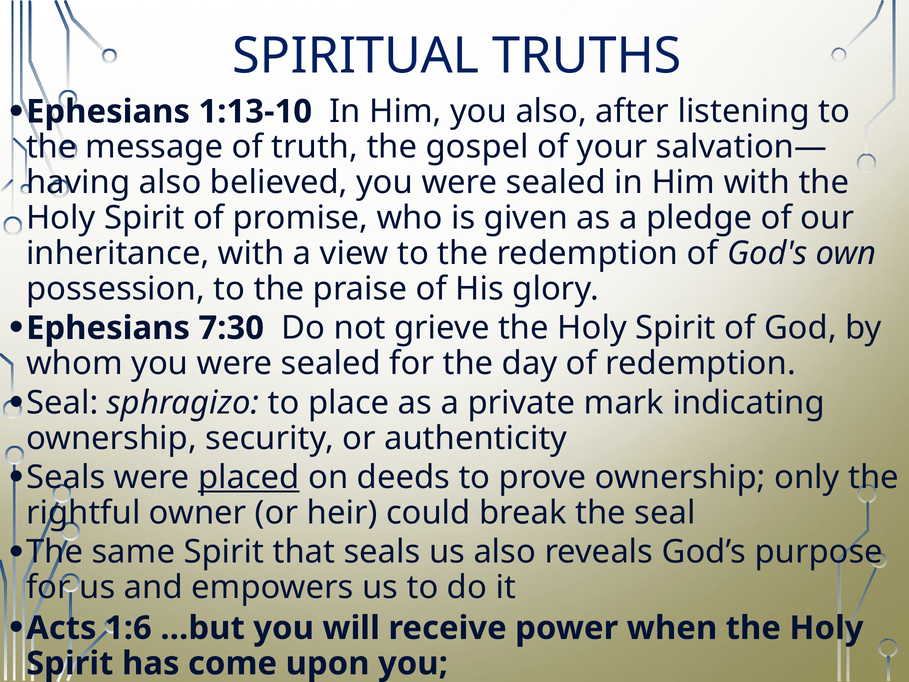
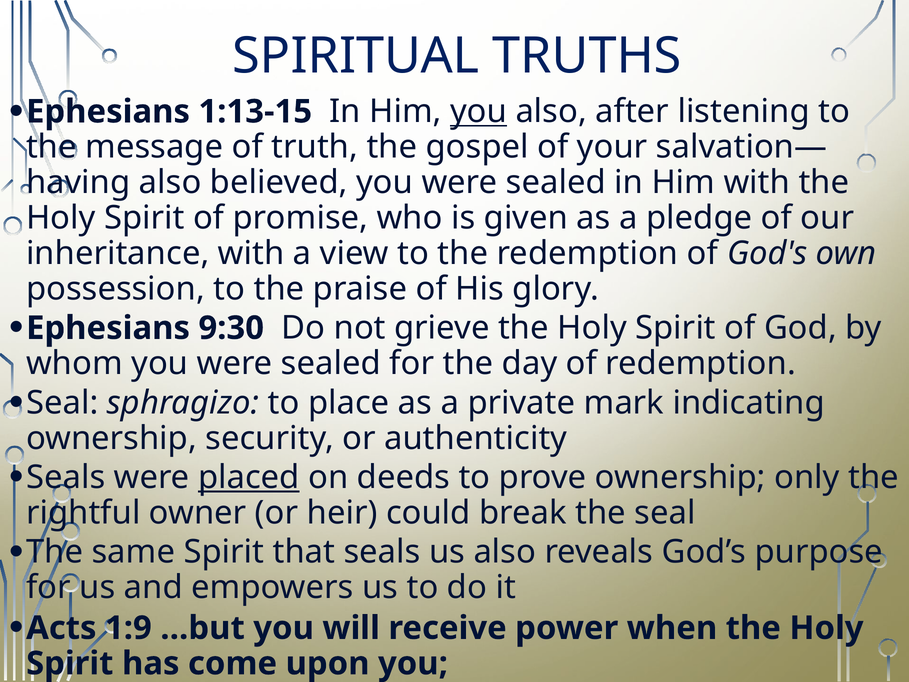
1:13-10: 1:13-10 -> 1:13-15
you at (479, 112) underline: none -> present
7:30: 7:30 -> 9:30
1:6: 1:6 -> 1:9
